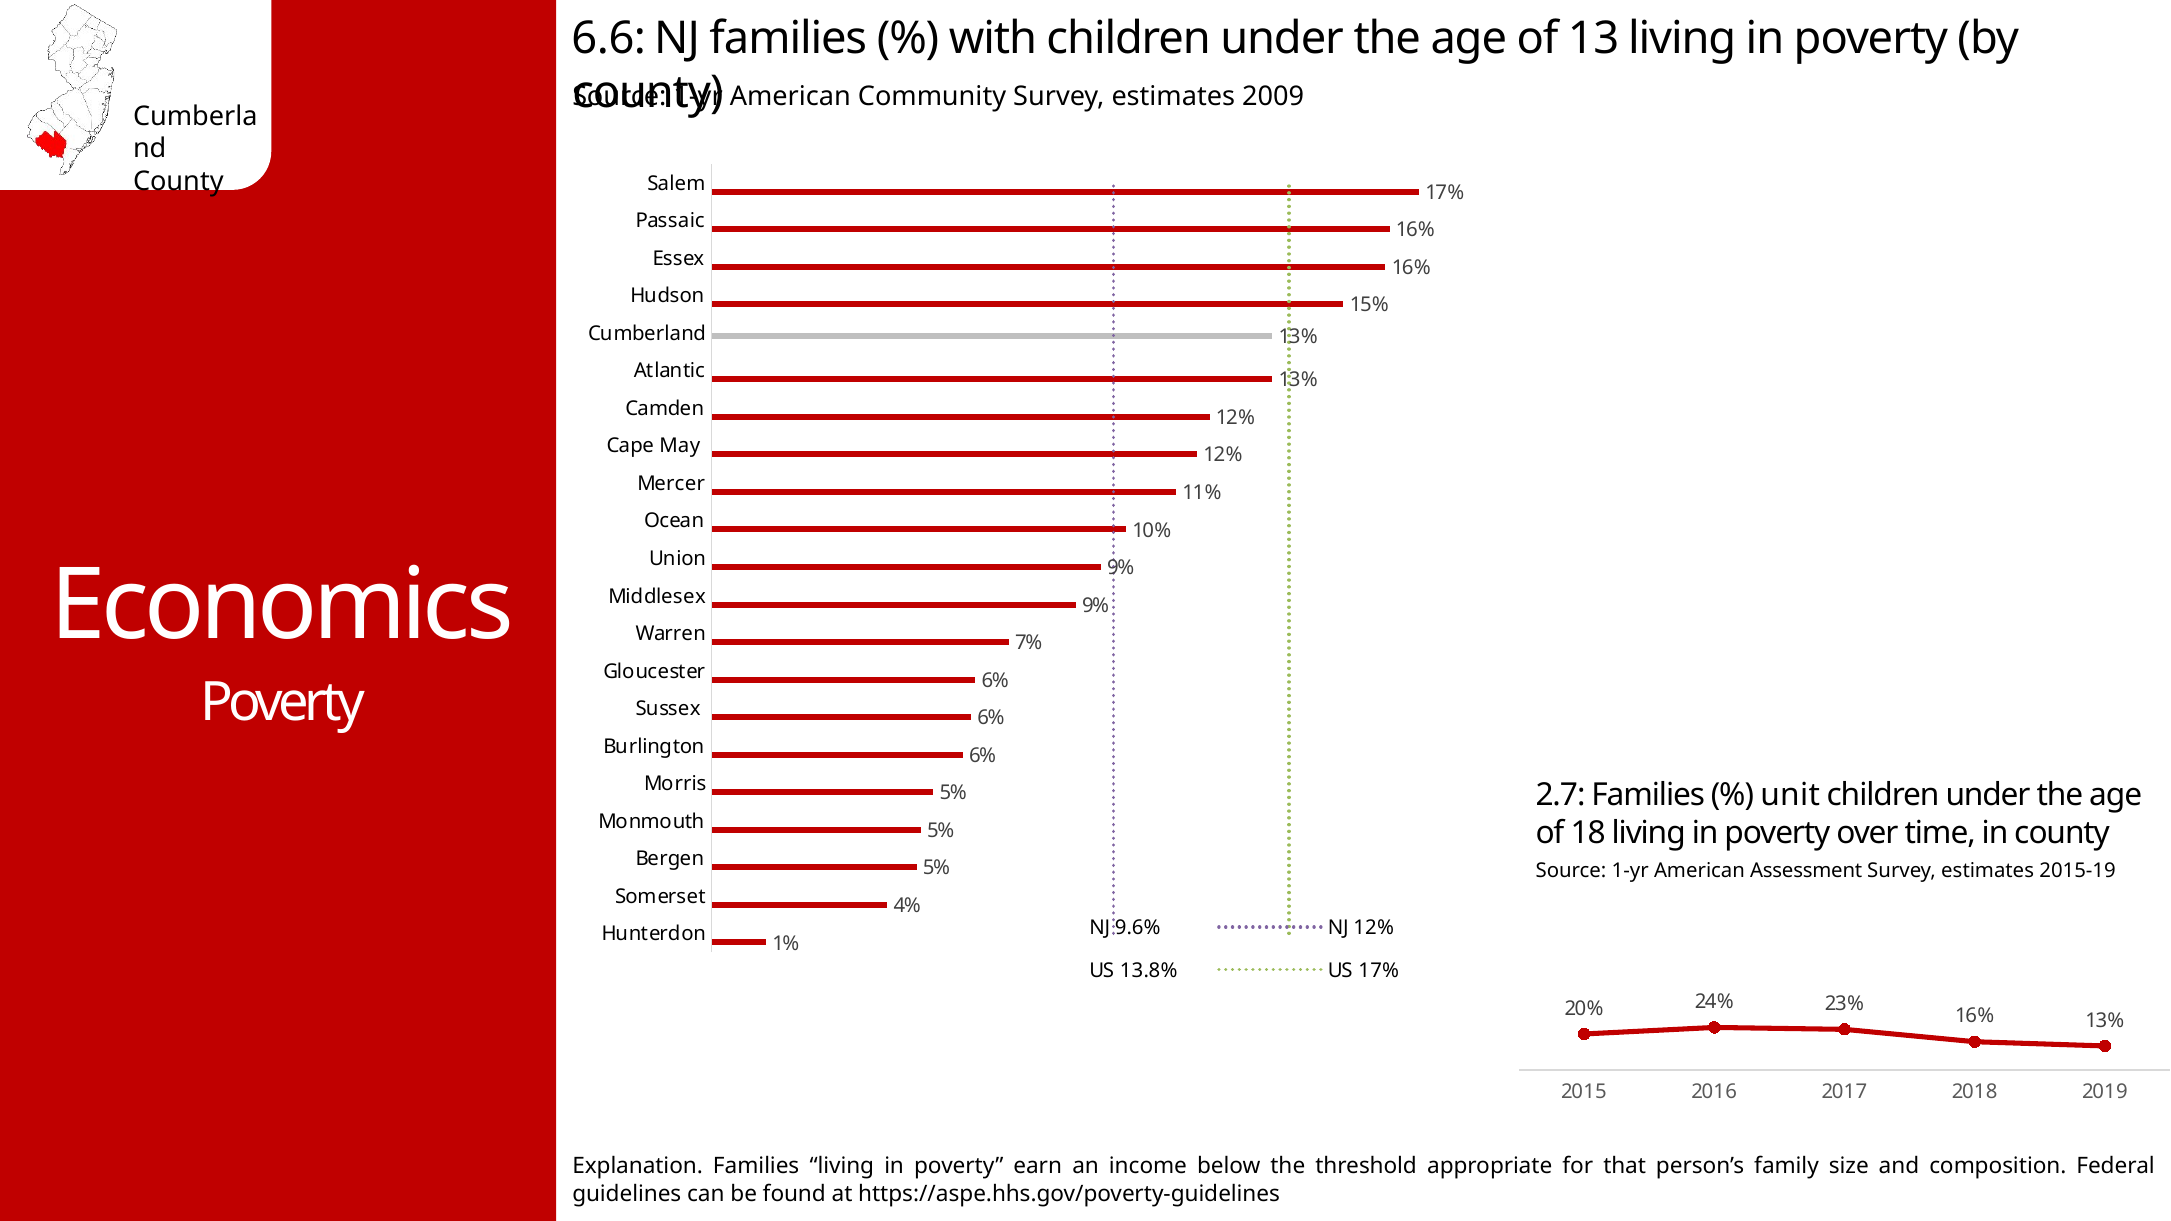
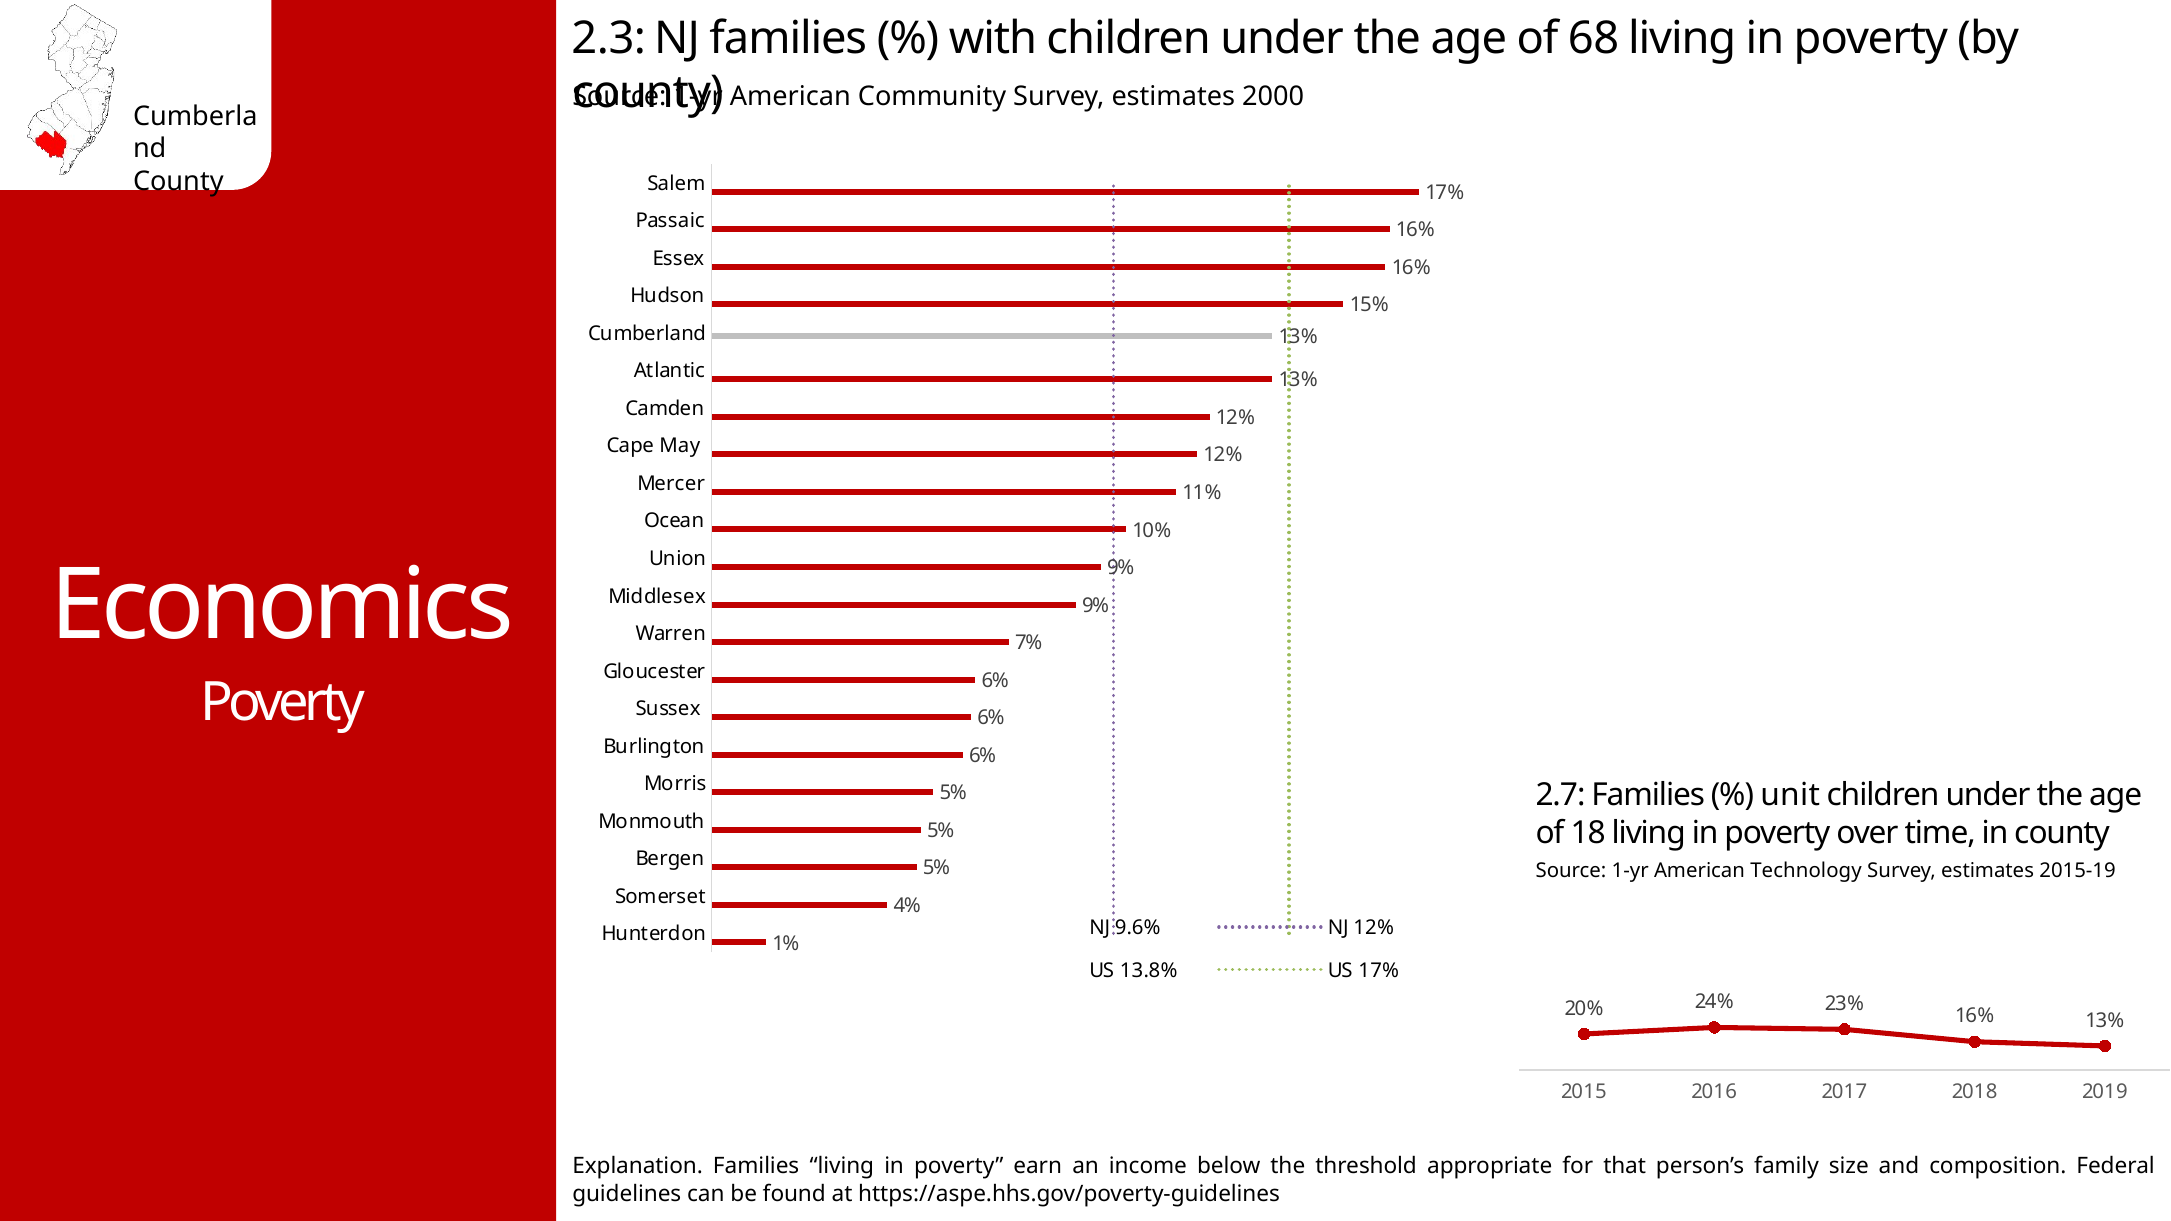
6.6: 6.6 -> 2.3
13: 13 -> 68
2009: 2009 -> 2000
Assessment: Assessment -> Technology
